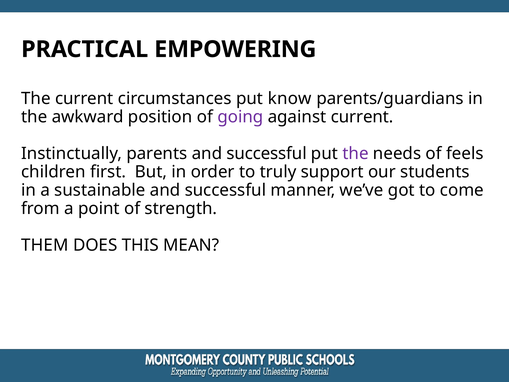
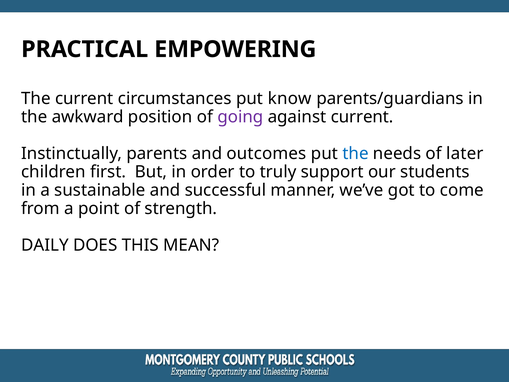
parents and successful: successful -> outcomes
the at (355, 153) colour: purple -> blue
feels: feels -> later
THEM: THEM -> DAILY
